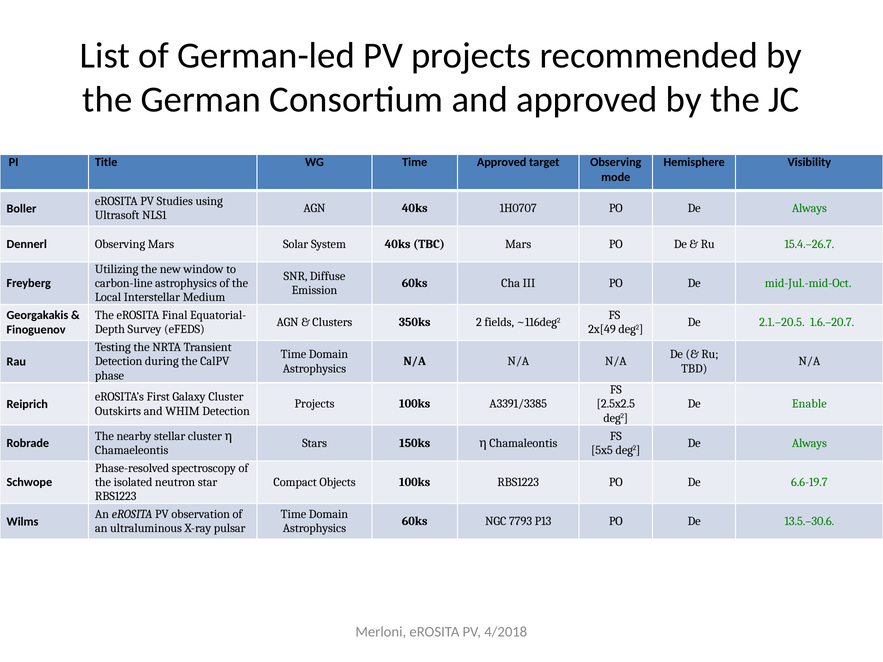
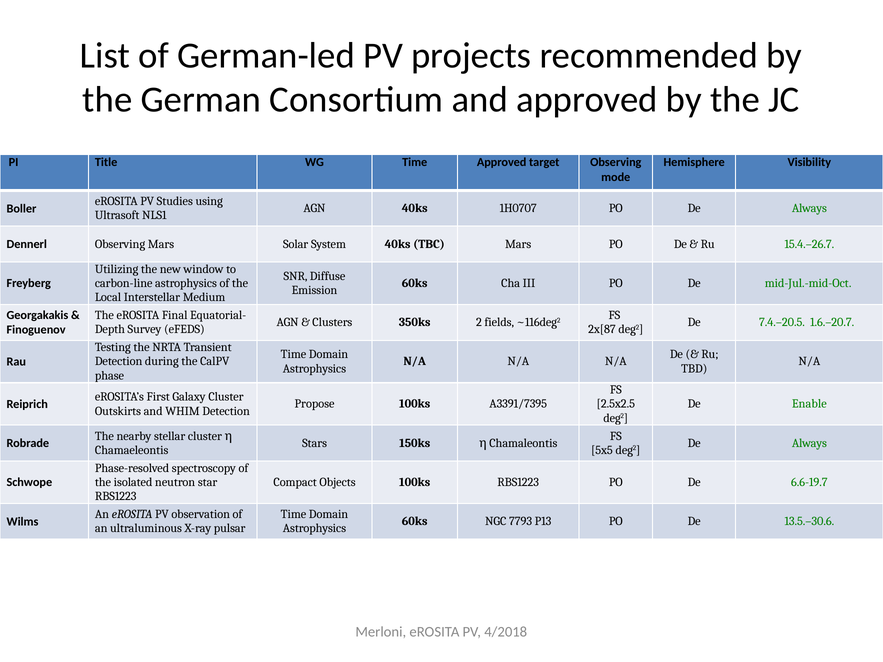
2.1.–20.5: 2.1.–20.5 -> 7.4.–20.5
2x[49: 2x[49 -> 2x[87
Projects at (315, 404): Projects -> Propose
A3391/3385: A3391/3385 -> A3391/7395
